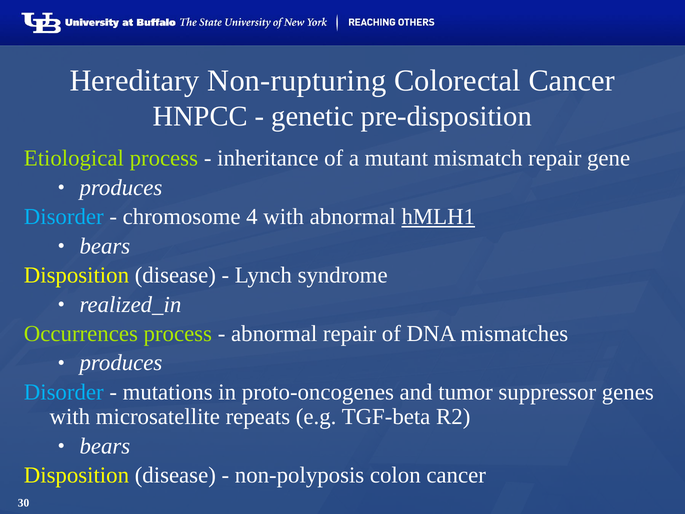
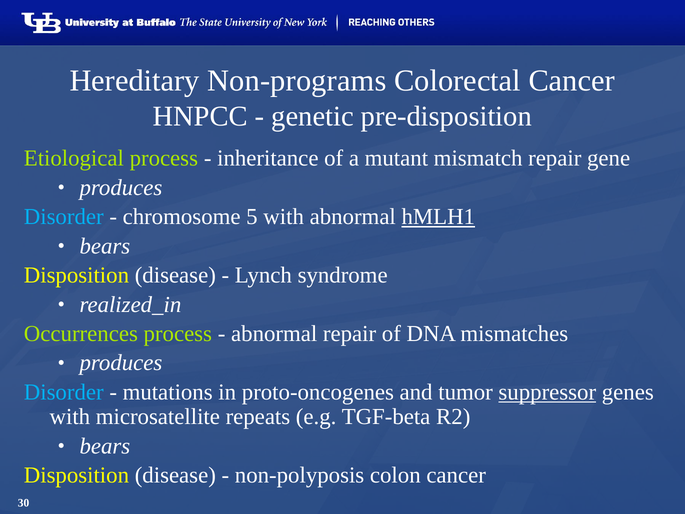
Non-rupturing: Non-rupturing -> Non-programs
4: 4 -> 5
suppressor underline: none -> present
